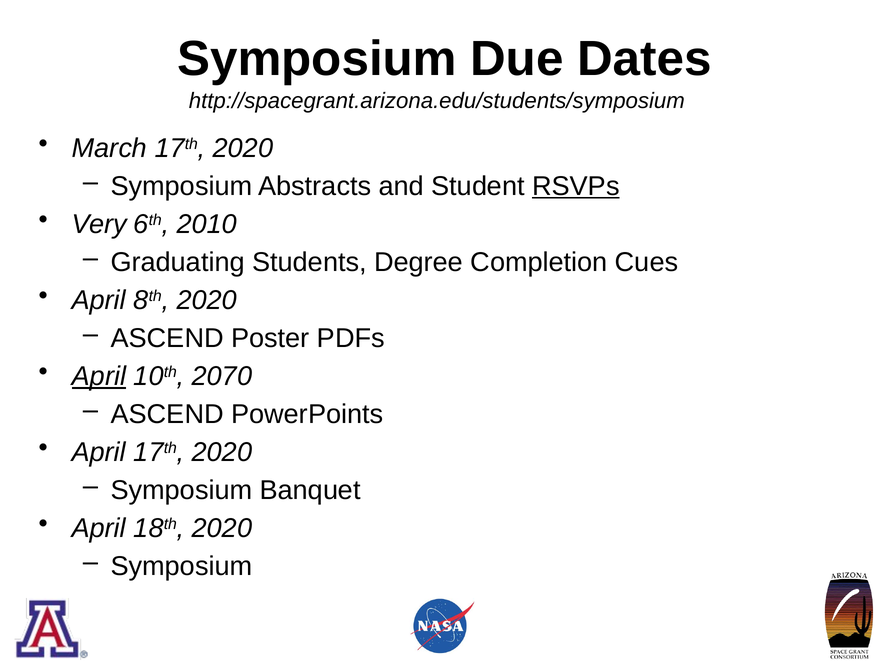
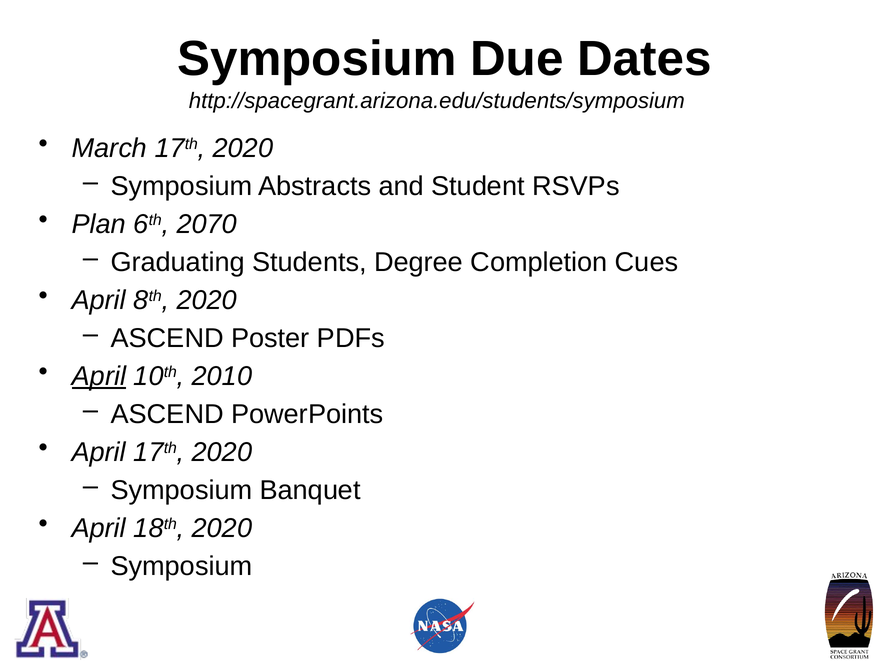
RSVPs underline: present -> none
Very: Very -> Plan
2010: 2010 -> 2070
2070: 2070 -> 2010
